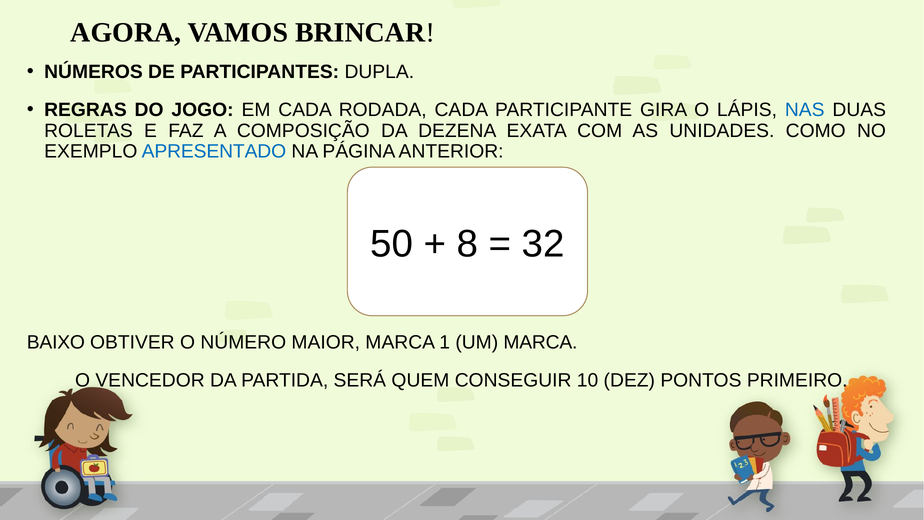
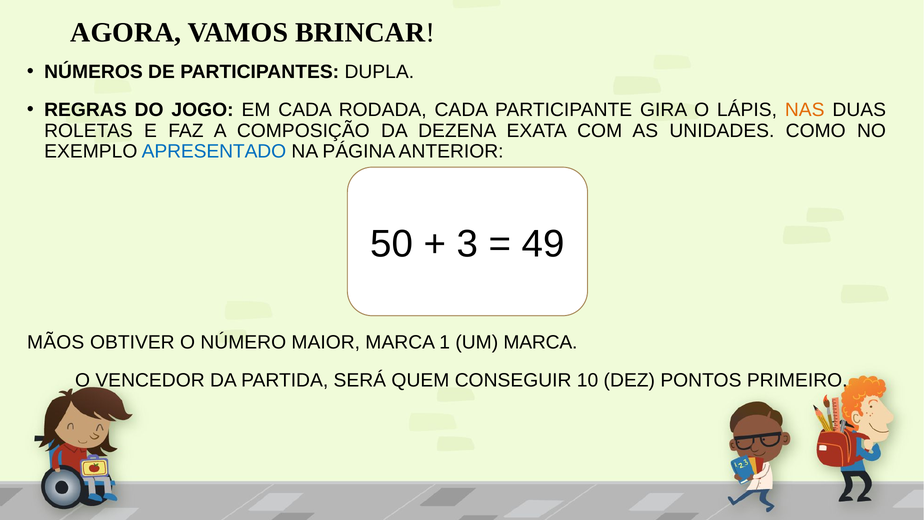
NAS colour: blue -> orange
8: 8 -> 3
32: 32 -> 49
BAIXO: BAIXO -> MÃOS
